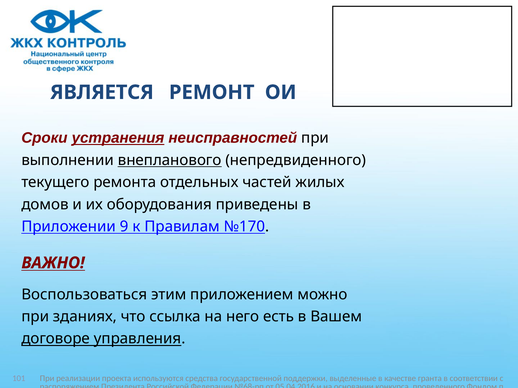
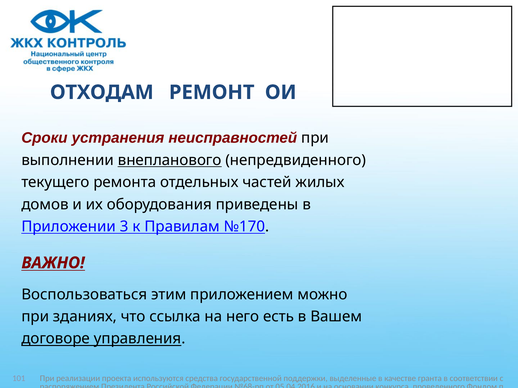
ЯВЛЯЕТСЯ: ЯВЛЯЕТСЯ -> ОТХОДАМ
устранения underline: present -> none
9: 9 -> 3
